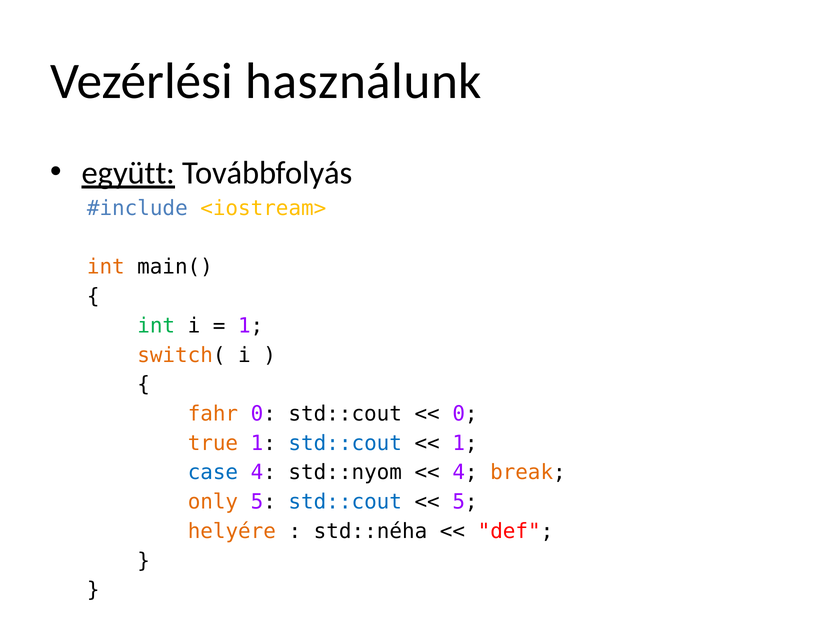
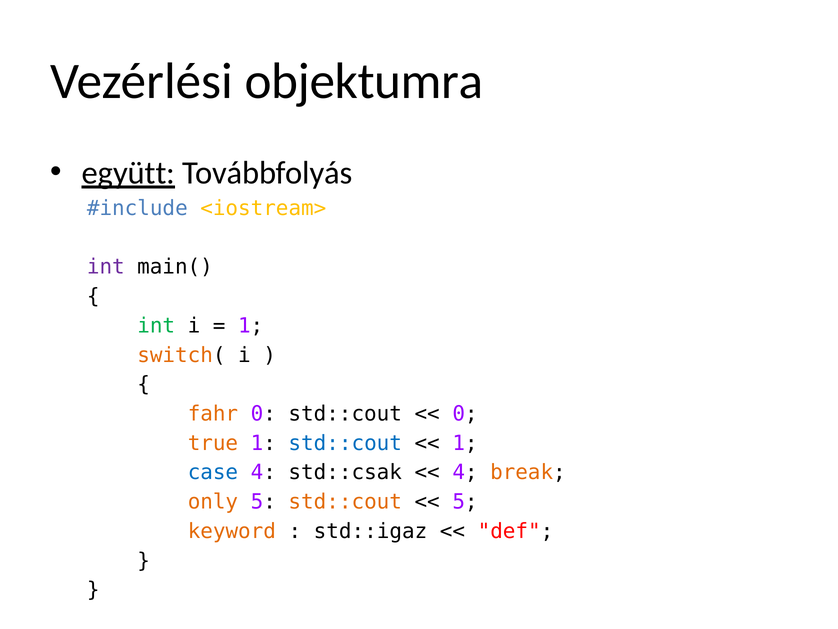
használunk: használunk -> objektumra
int at (106, 267) colour: orange -> purple
std::nyom: std::nyom -> std::csak
std::cout at (345, 501) colour: blue -> orange
helyére: helyére -> keyword
std::néha: std::néha -> std::igaz
